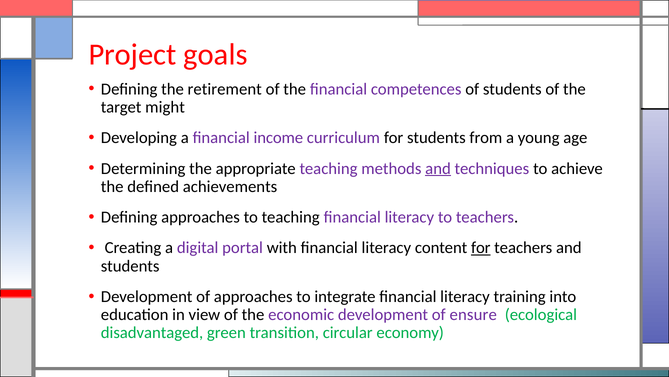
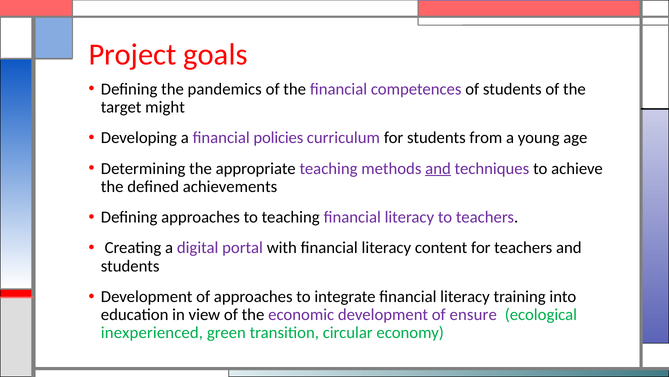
retirement: retirement -> pandemics
income: income -> policies
for at (481, 248) underline: present -> none
disadvantaged: disadvantaged -> inexperienced
